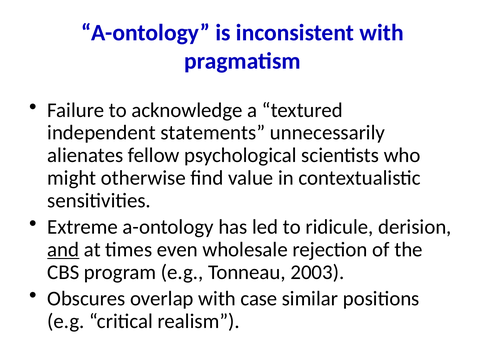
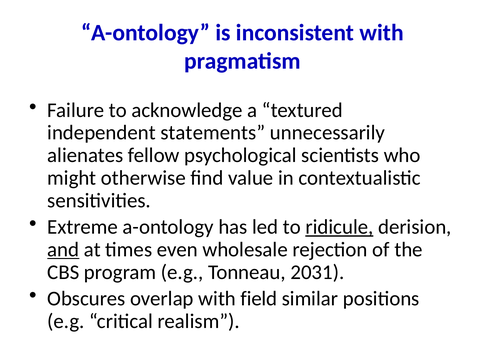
ridicule underline: none -> present
2003: 2003 -> 2031
case: case -> field
